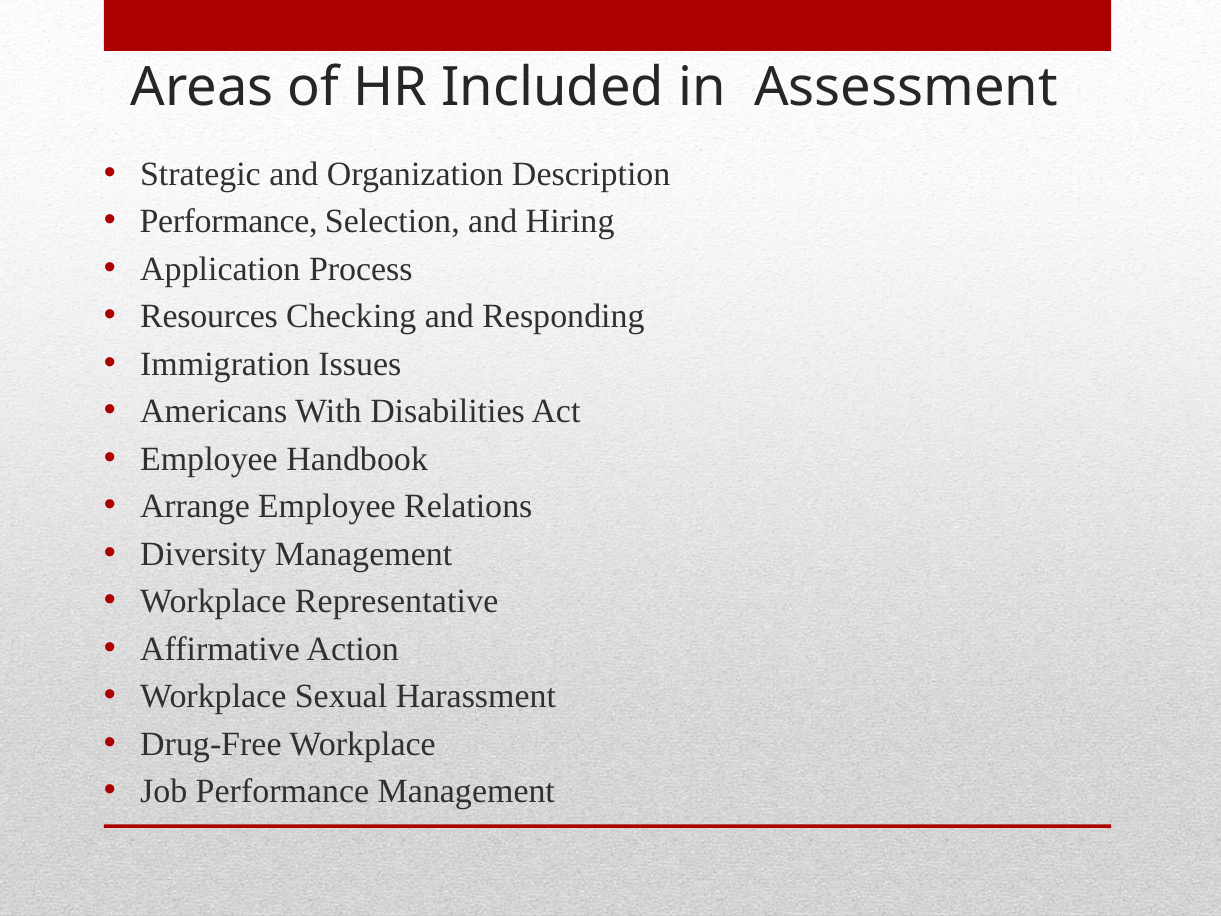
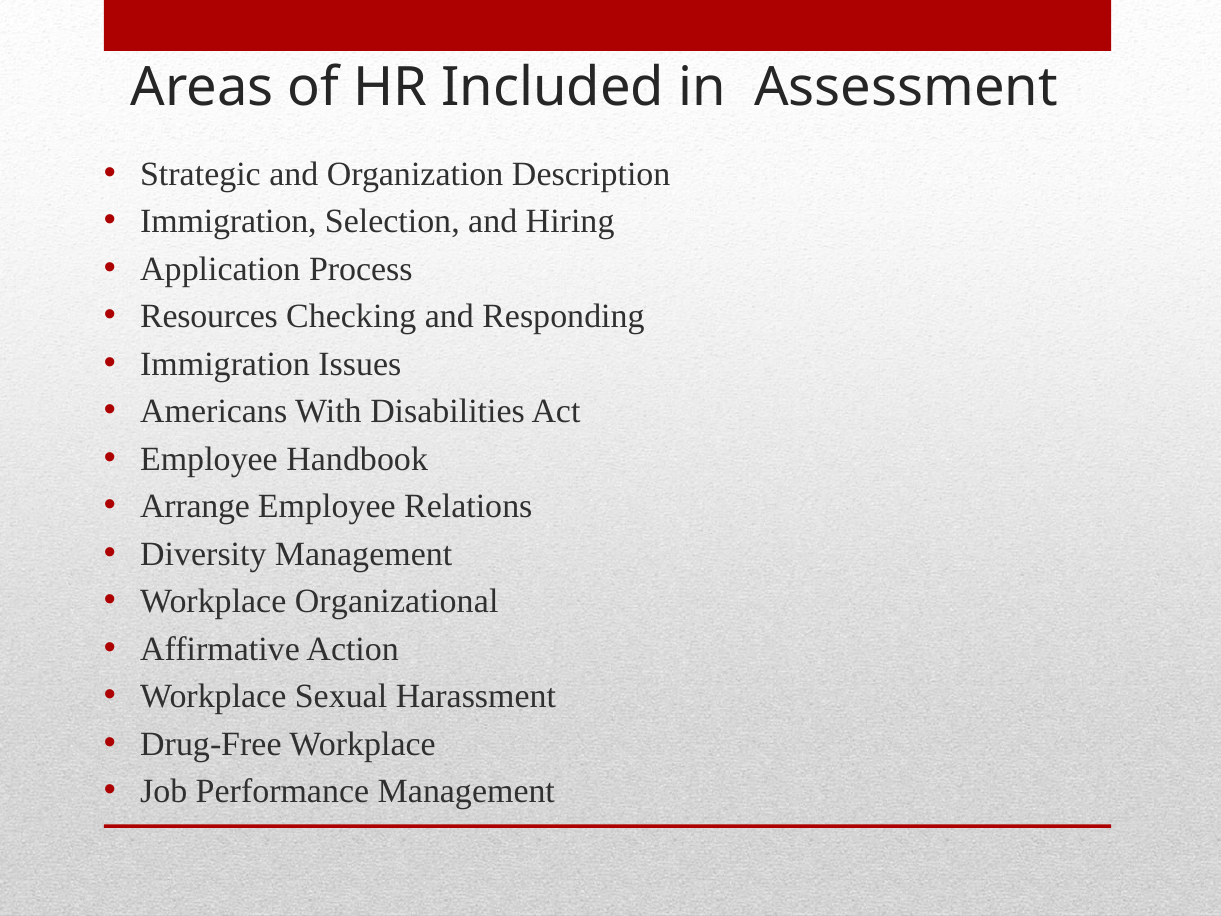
Performance at (229, 221): Performance -> Immigration
Representative: Representative -> Organizational
